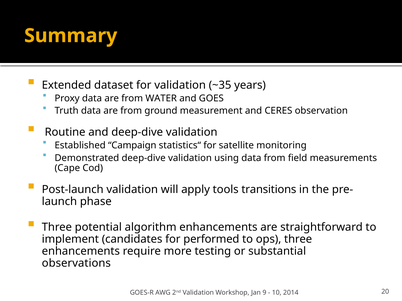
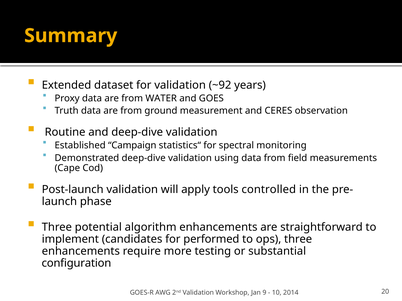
~35: ~35 -> ~92
satellite: satellite -> spectral
transitions: transitions -> controlled
observations: observations -> configuration
